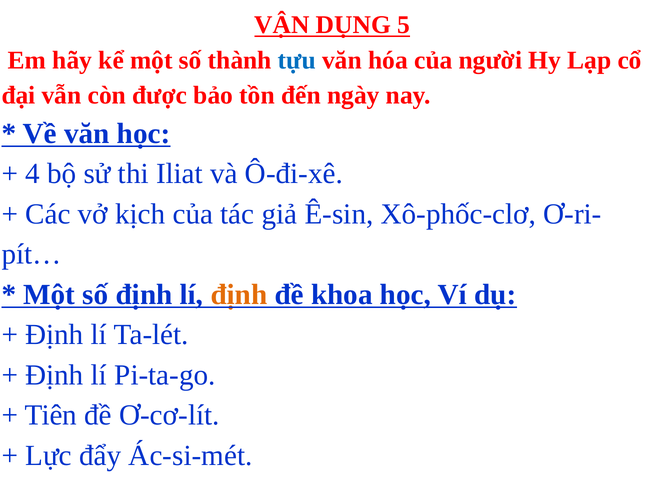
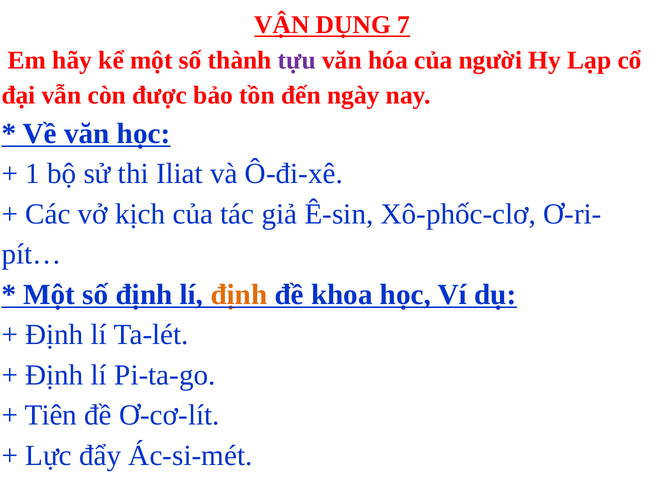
5: 5 -> 7
tựu colour: blue -> purple
4: 4 -> 1
